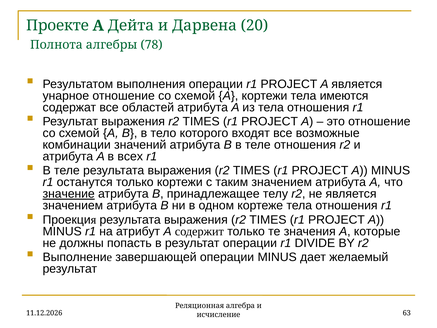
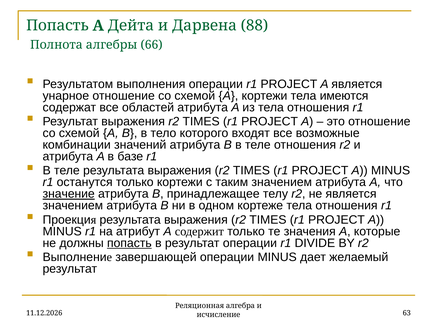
Проекте at (57, 26): Проекте -> Попасть
20: 20 -> 88
78: 78 -> 66
всех: всех -> базе
попасть at (129, 243) underline: none -> present
